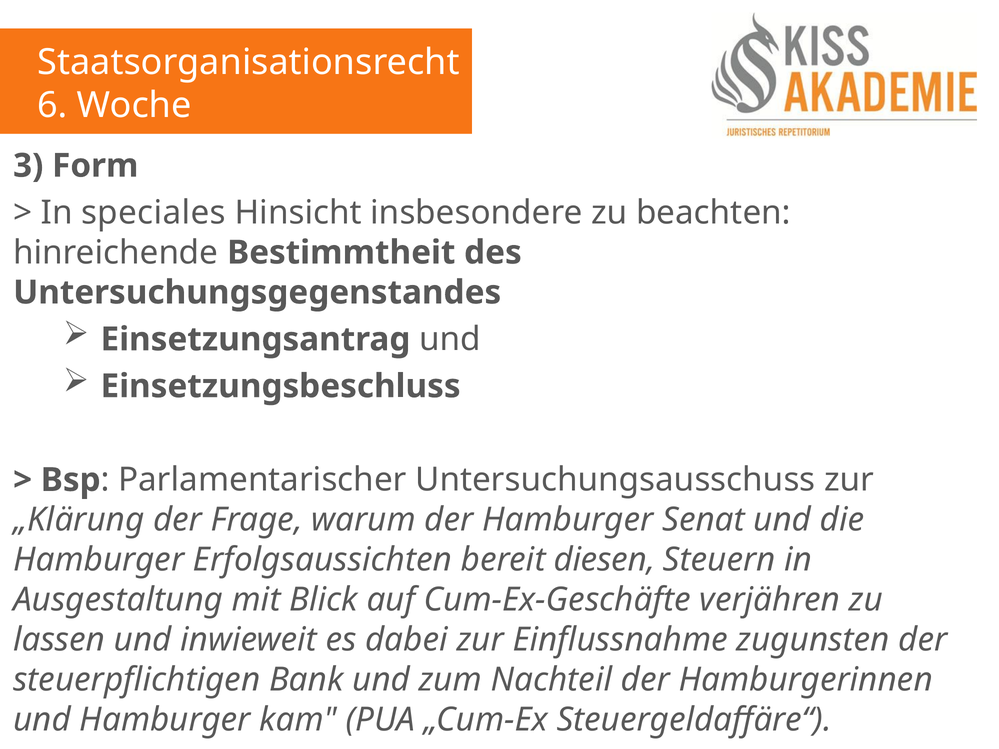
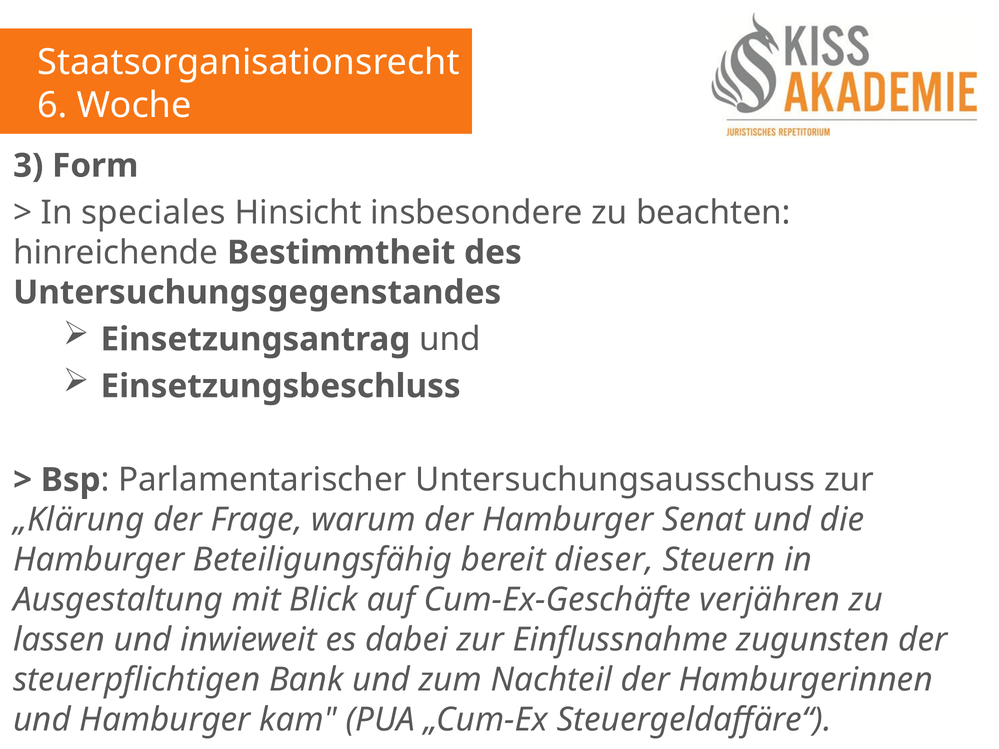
Erfolgsaussichten: Erfolgsaussichten -> Beteiligungsfähig
diesen: diesen -> dieser
